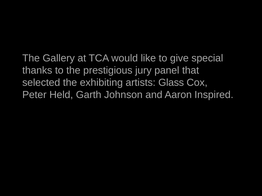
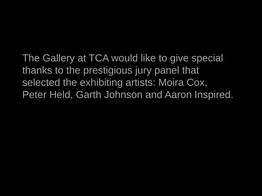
Glass: Glass -> Moira
